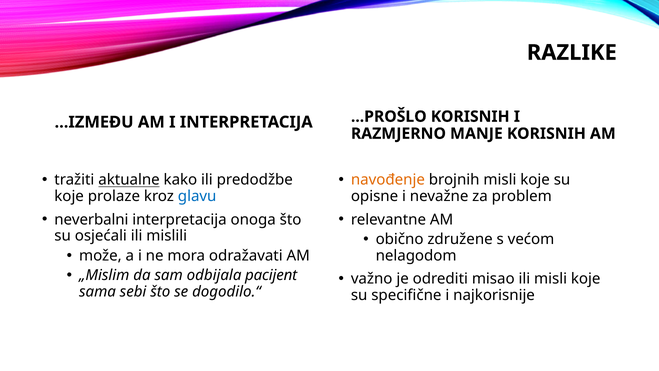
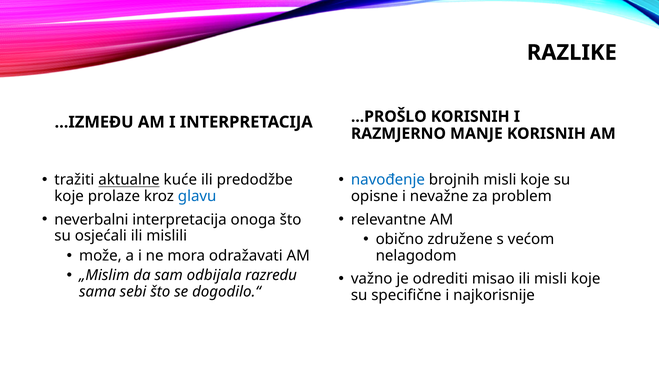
kako: kako -> kuće
navođenje colour: orange -> blue
pacijent: pacijent -> razredu
